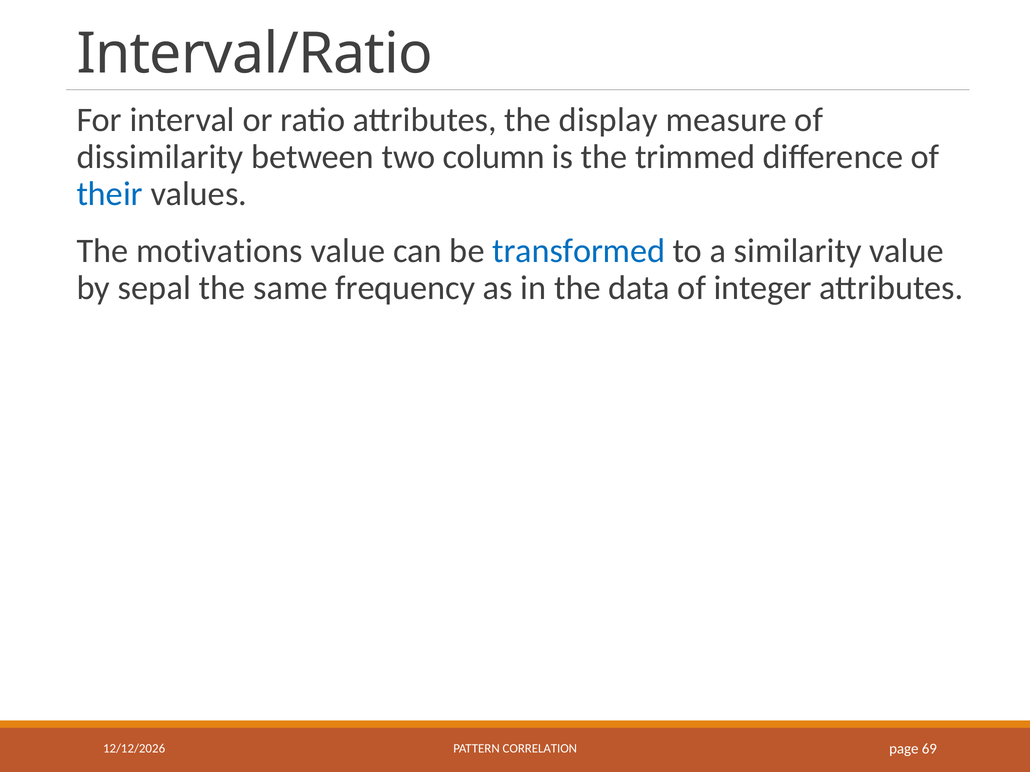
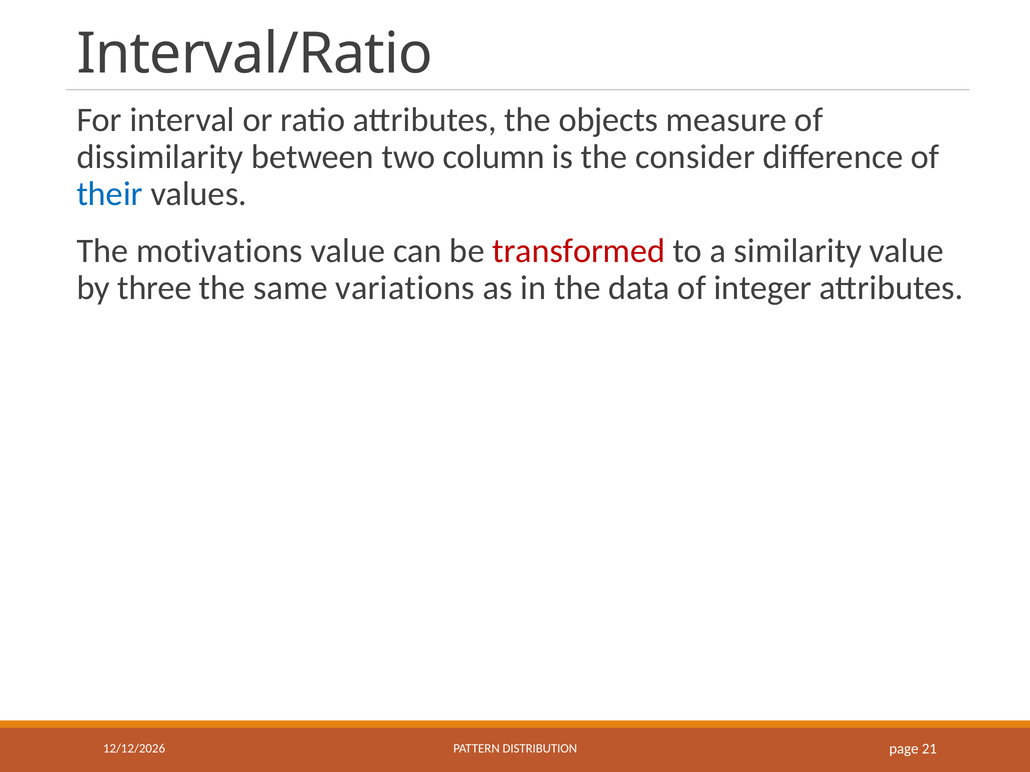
display: display -> objects
trimmed: trimmed -> consider
transformed colour: blue -> red
sepal: sepal -> three
frequency: frequency -> variations
CORRELATION: CORRELATION -> DISTRIBUTION
69: 69 -> 21
